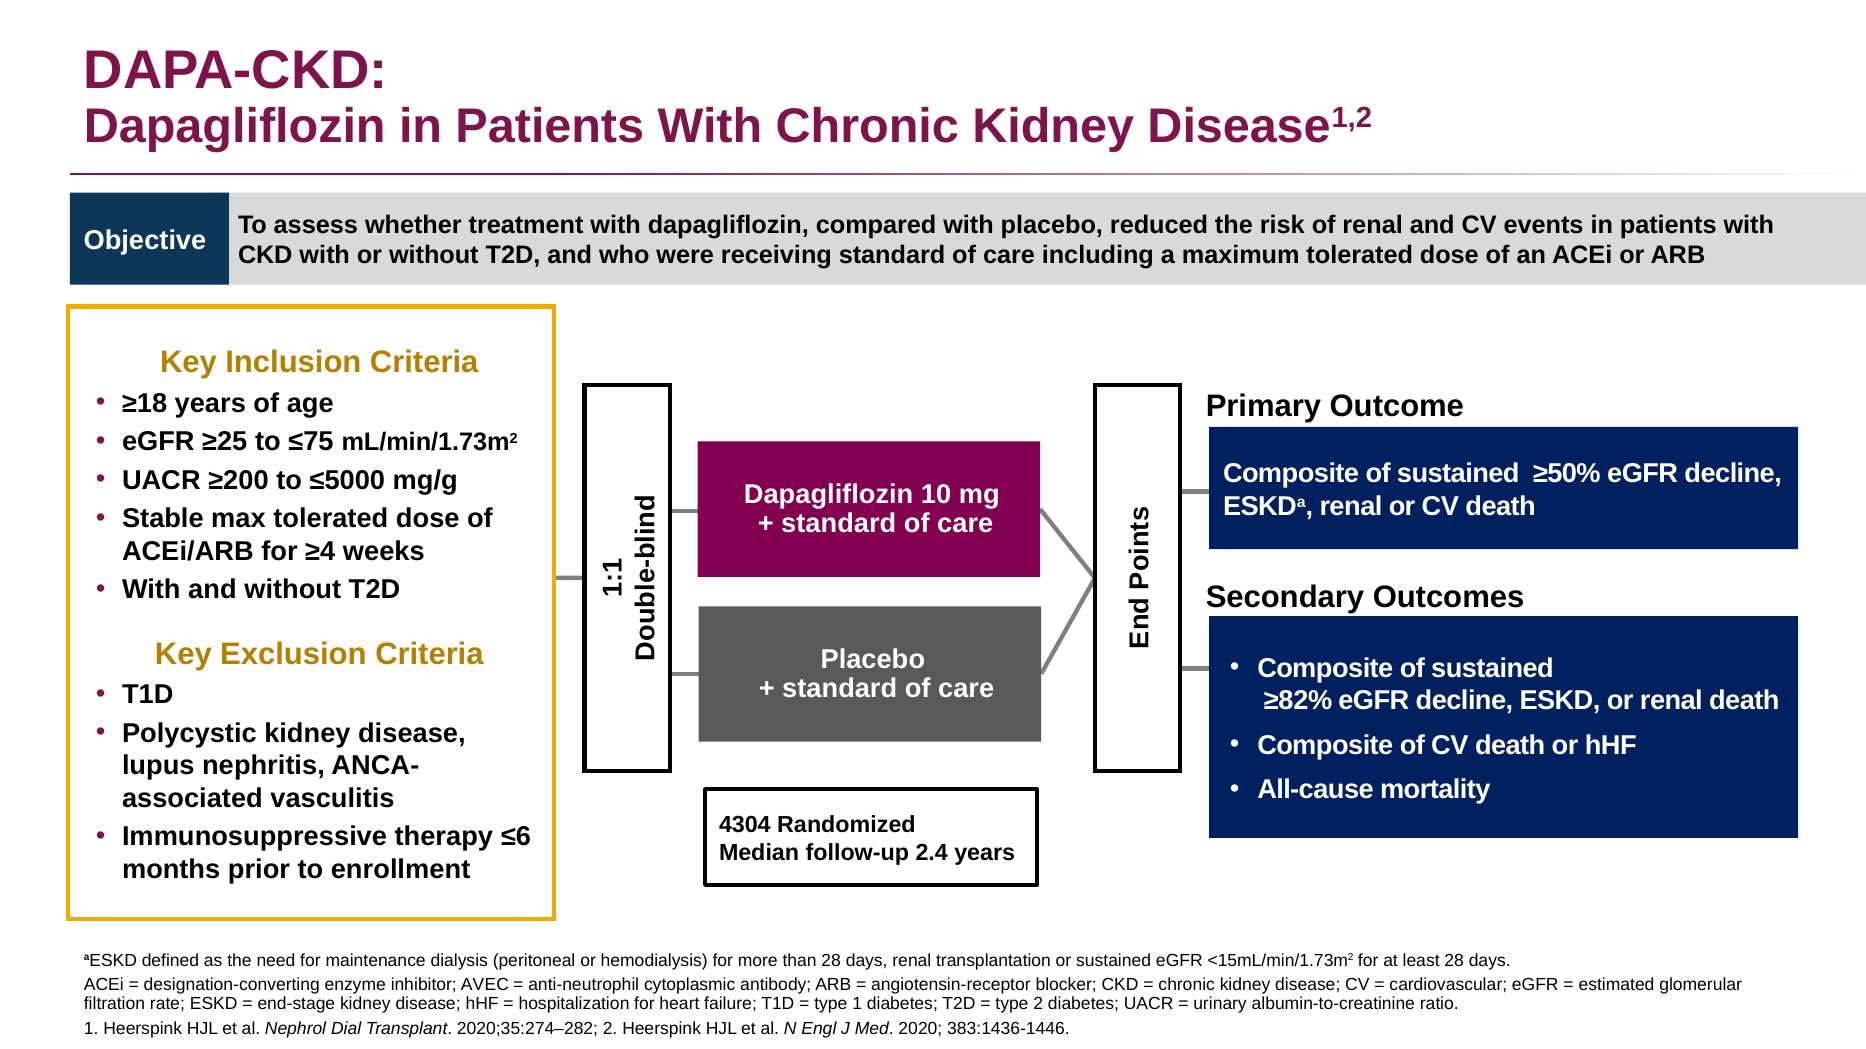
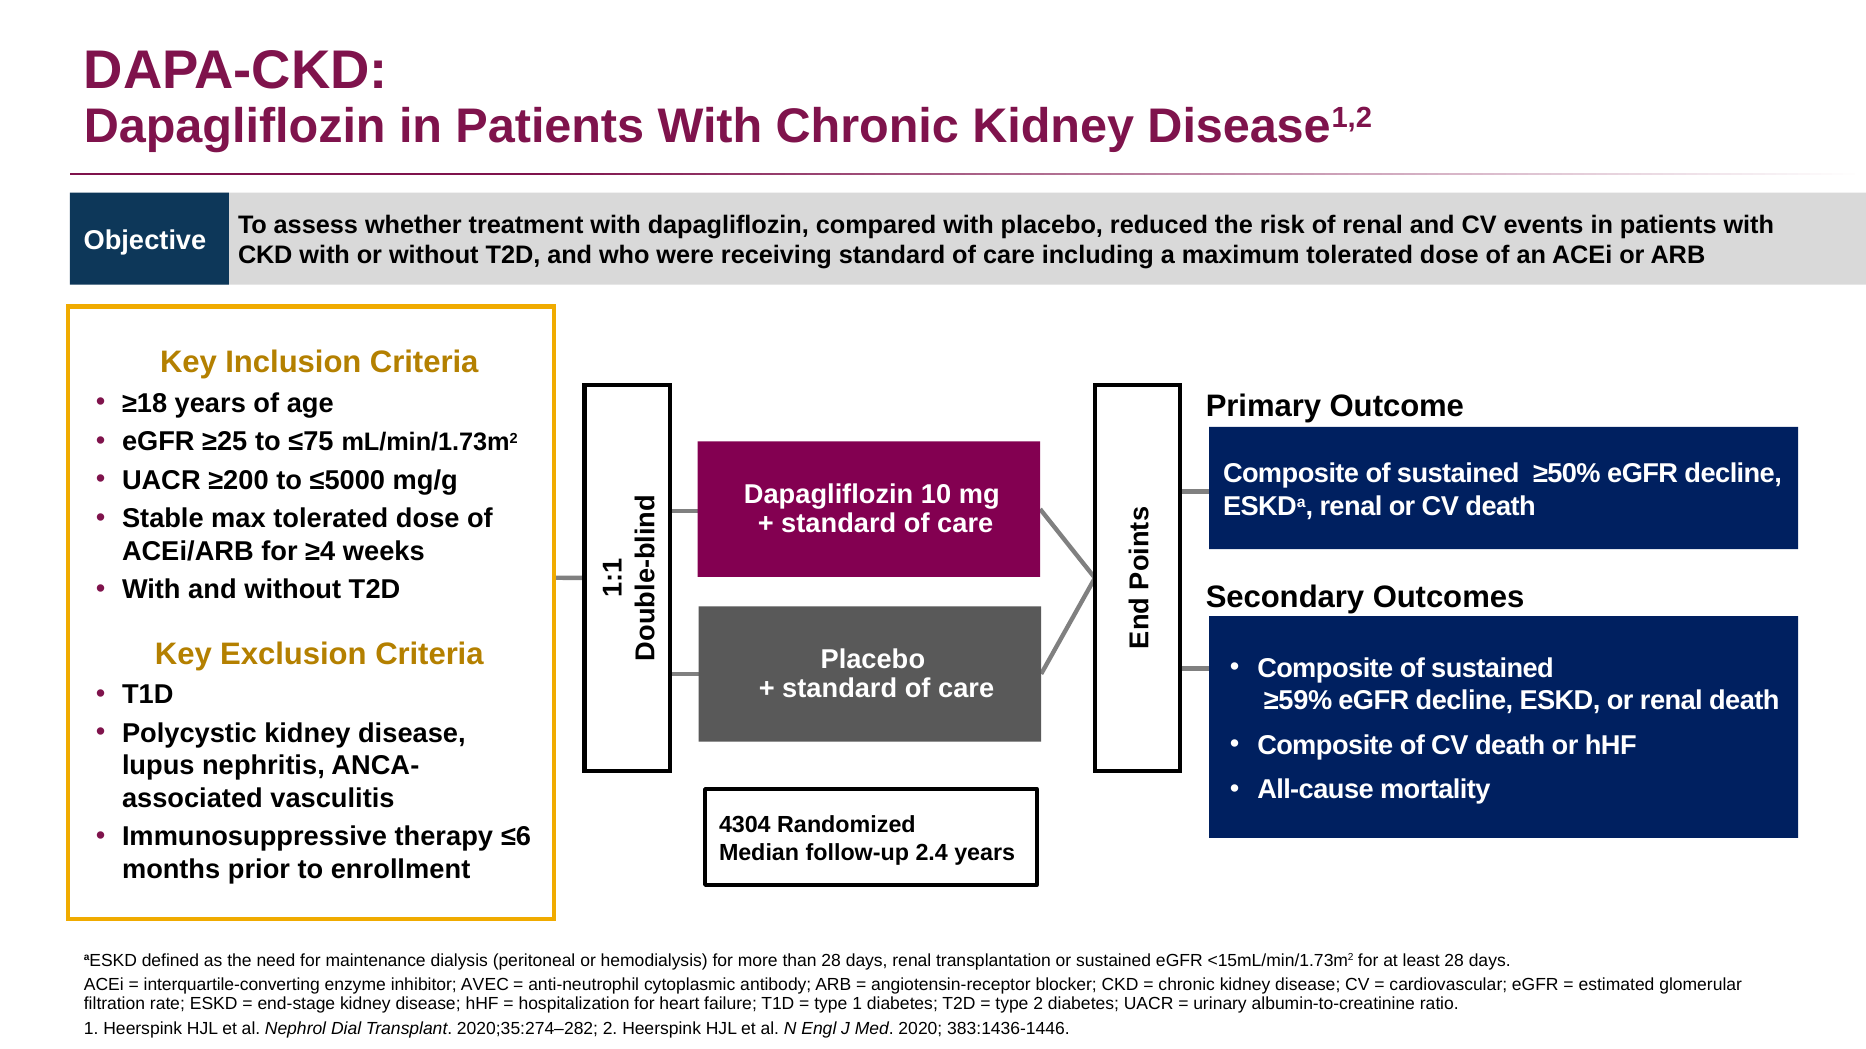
≥82%: ≥82% -> ≥59%
designation-converting: designation-converting -> interquartile-converting
